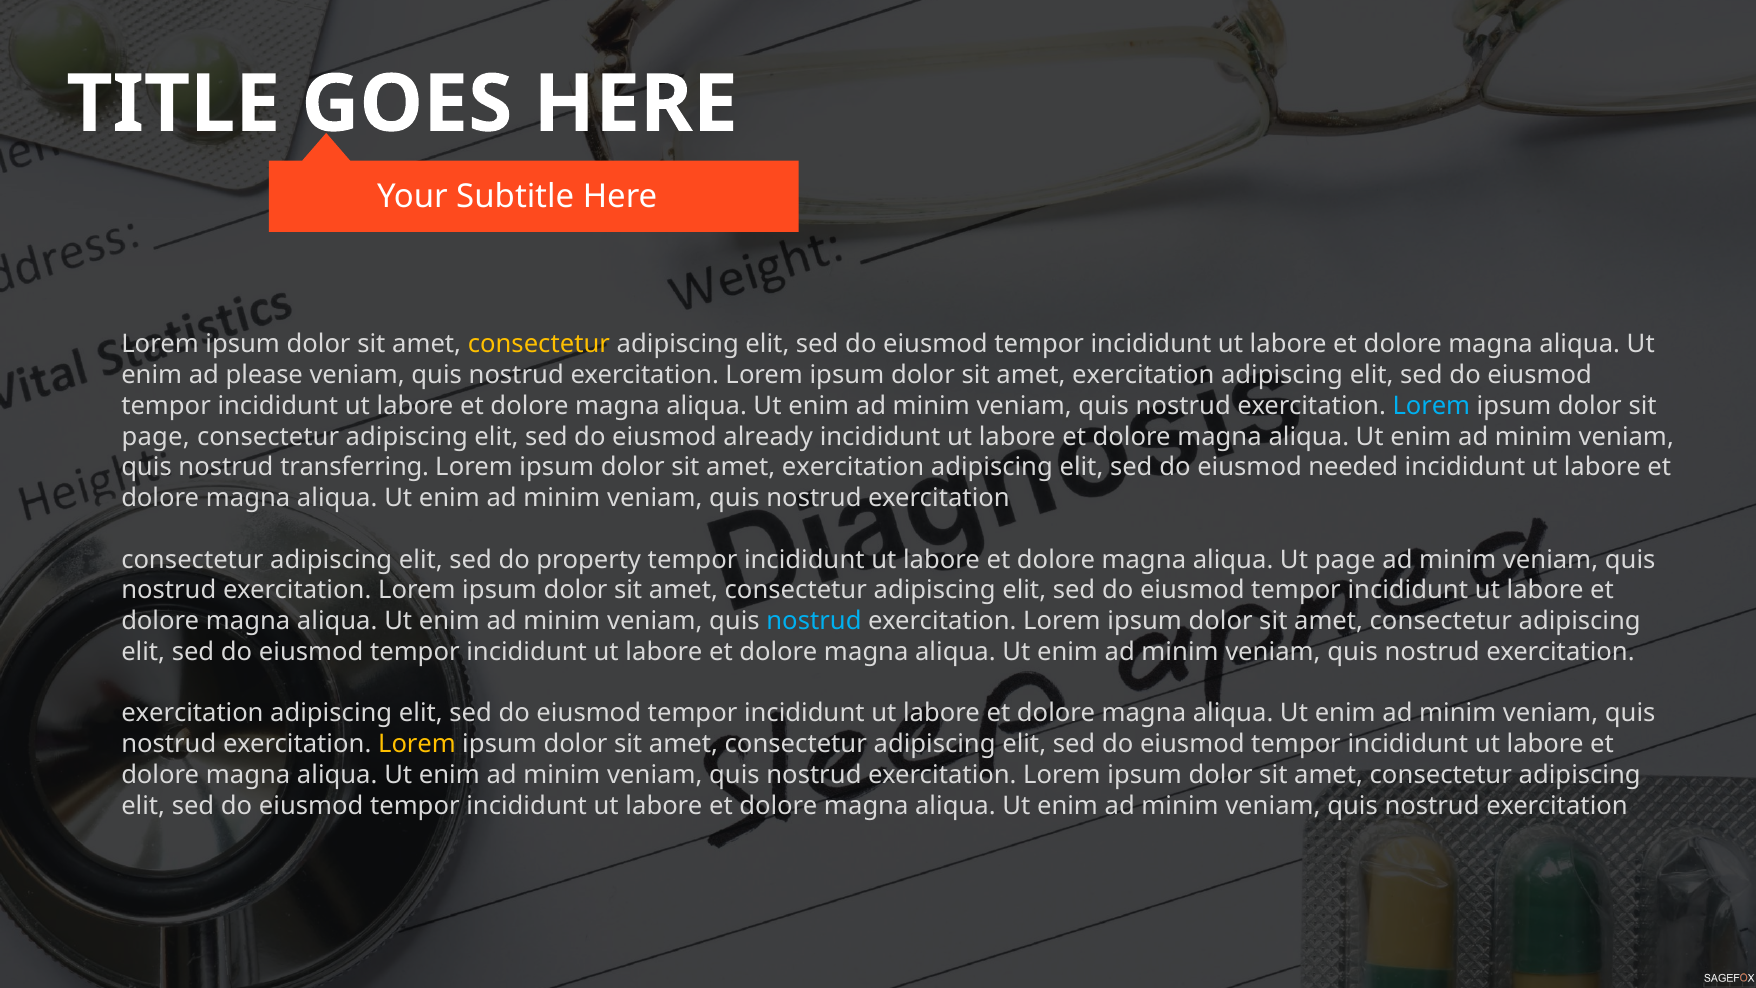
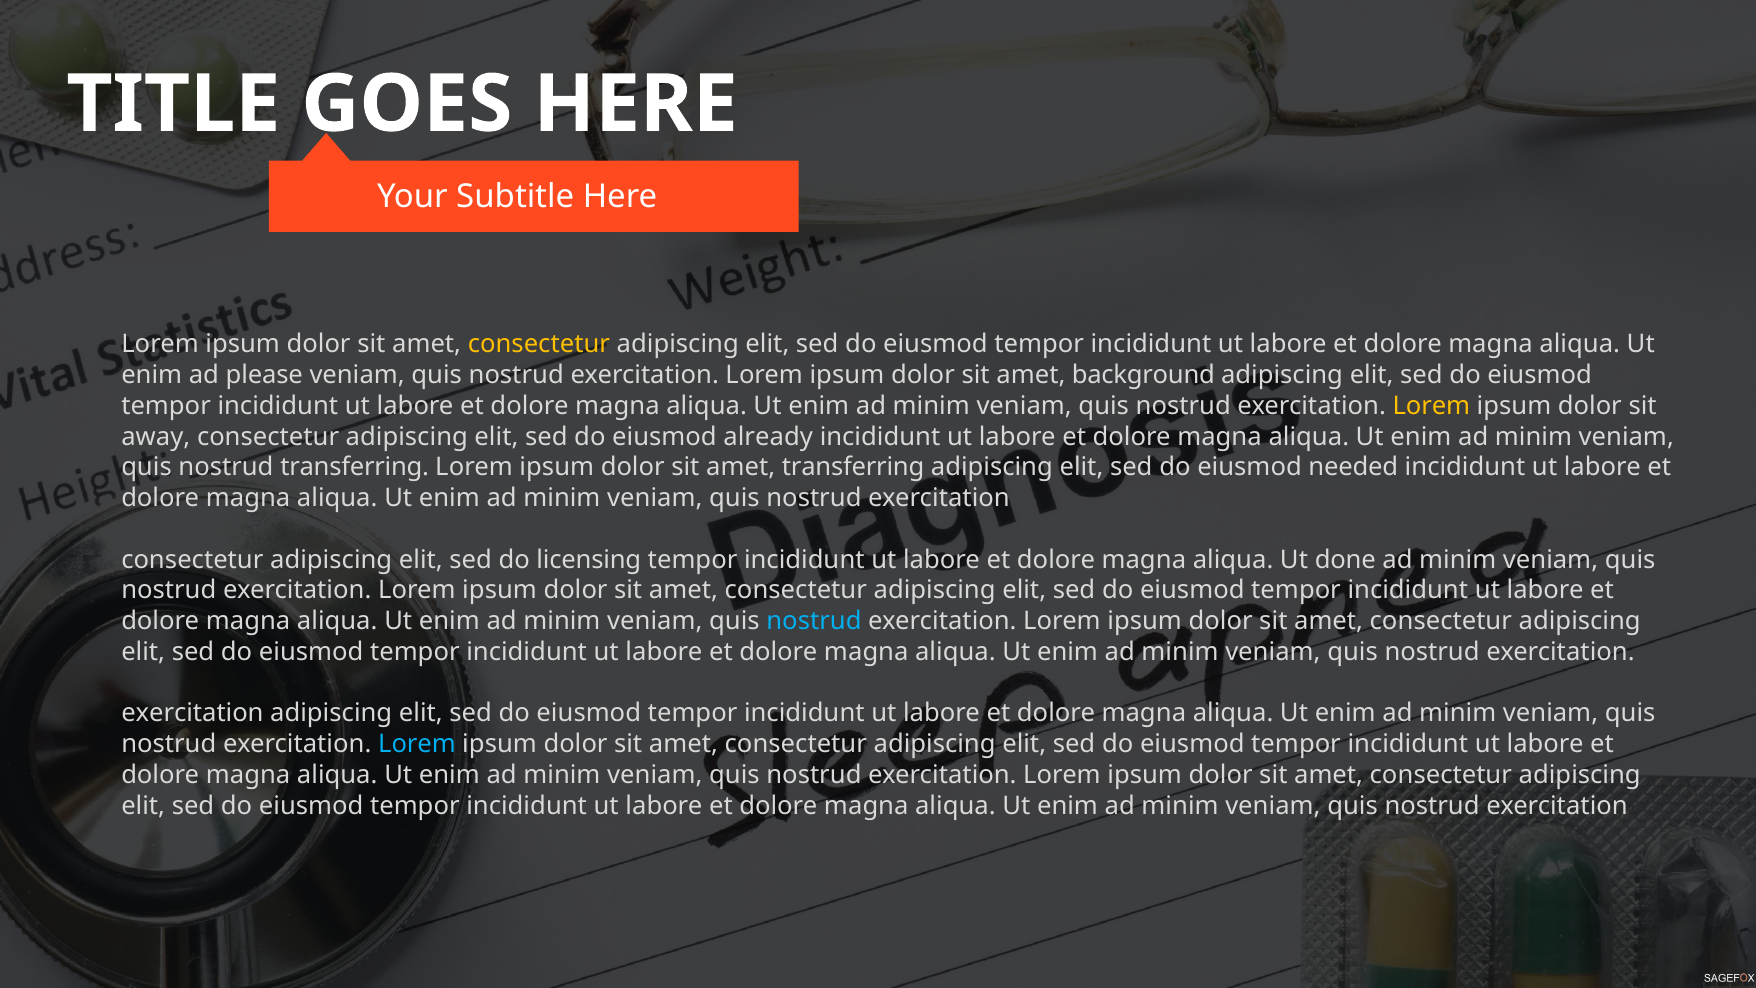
exercitation at (1143, 375): exercitation -> background
Lorem at (1431, 406) colour: light blue -> yellow
page at (156, 437): page -> away
exercitation at (853, 467): exercitation -> transferring
property: property -> licensing
Ut page: page -> done
Lorem at (417, 744) colour: yellow -> light blue
